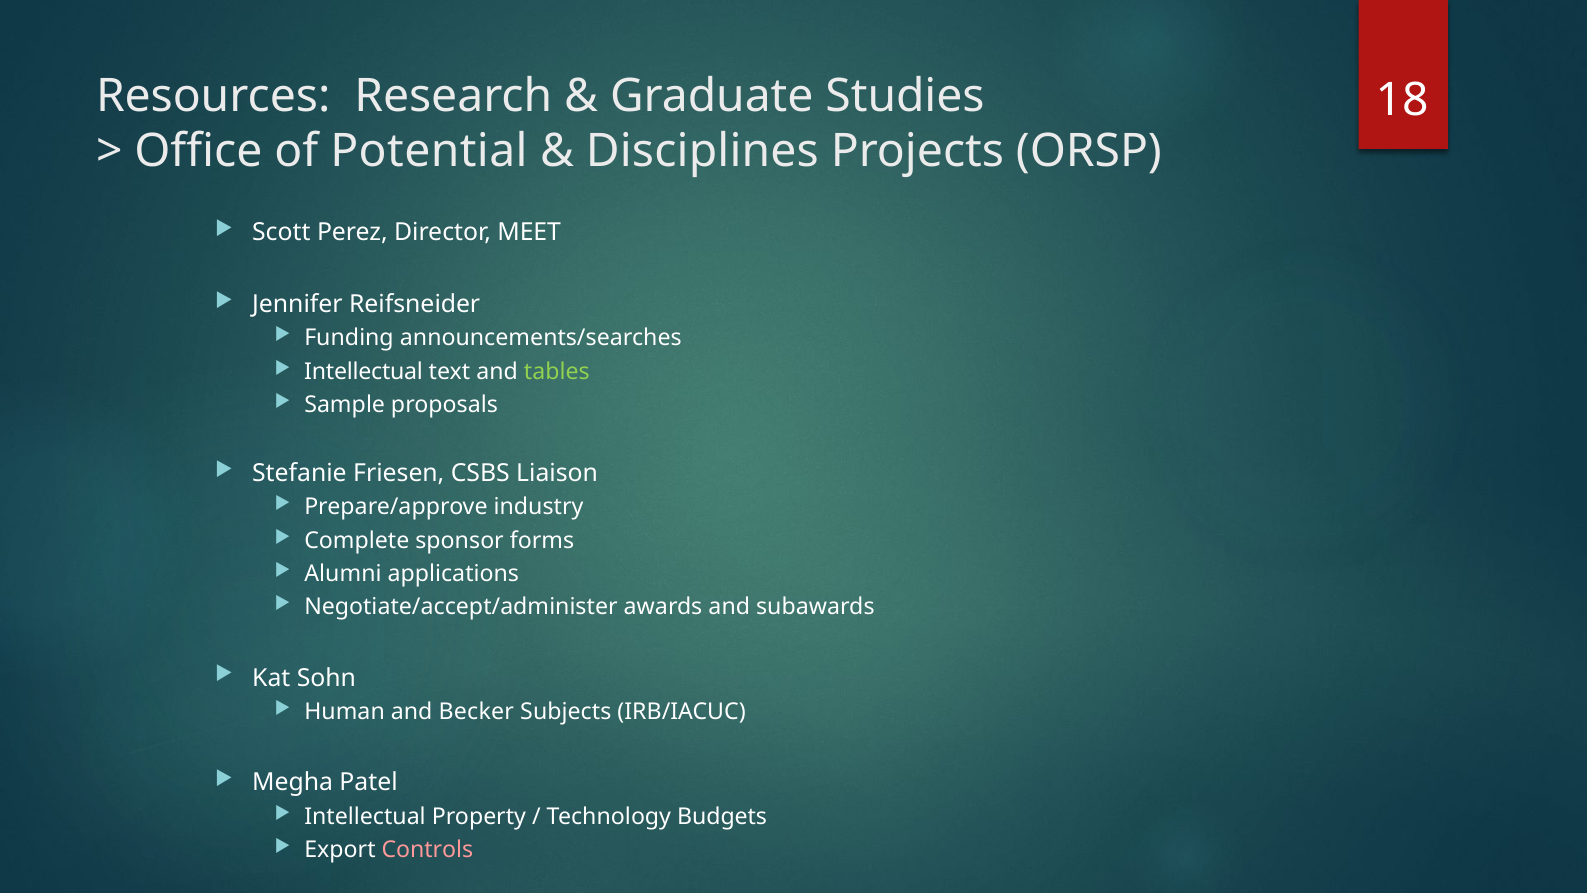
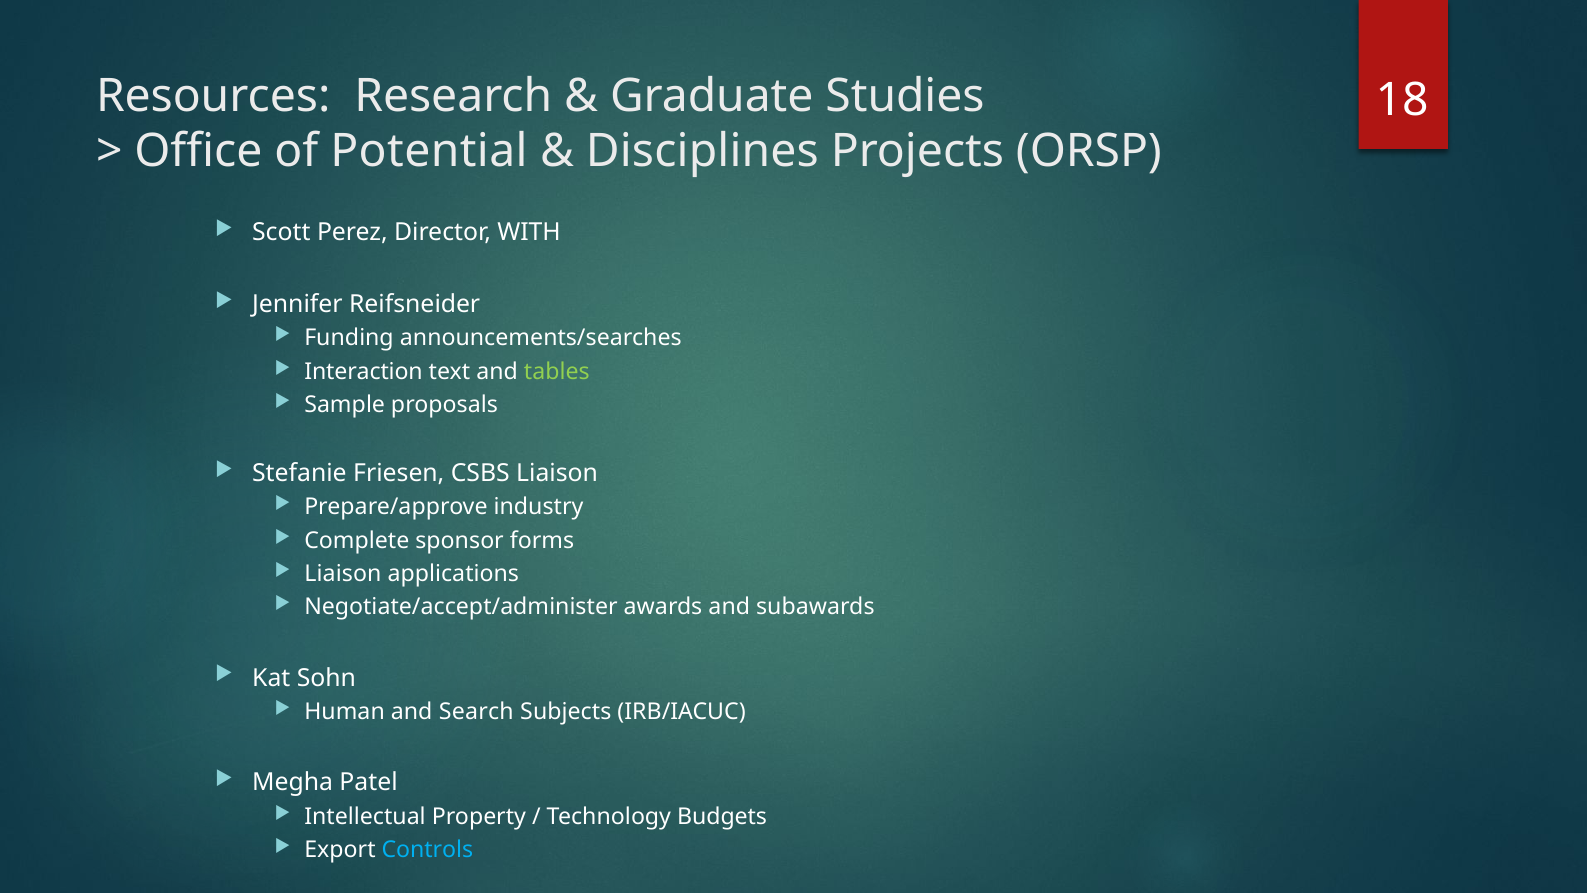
MEET: MEET -> WITH
Intellectual at (364, 371): Intellectual -> Interaction
Alumni at (343, 574): Alumni -> Liaison
Becker: Becker -> Search
Controls colour: pink -> light blue
